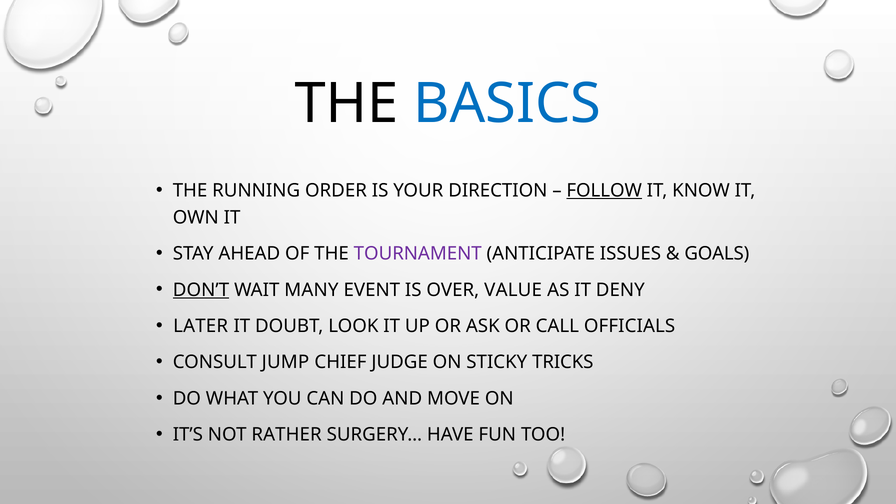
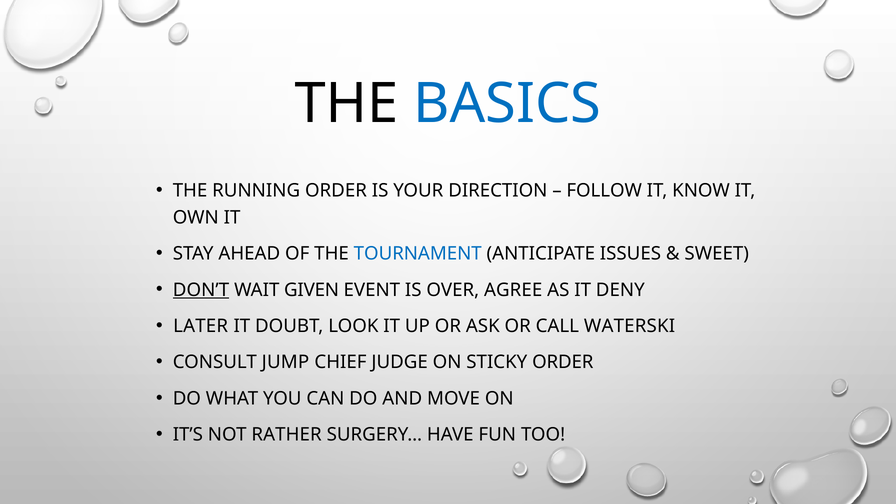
FOLLOW underline: present -> none
TOURNAMENT colour: purple -> blue
GOALS: GOALS -> SWEET
MANY: MANY -> GIVEN
VALUE: VALUE -> AGREE
OFFICIALS: OFFICIALS -> WATERSKI
STICKY TRICKS: TRICKS -> ORDER
